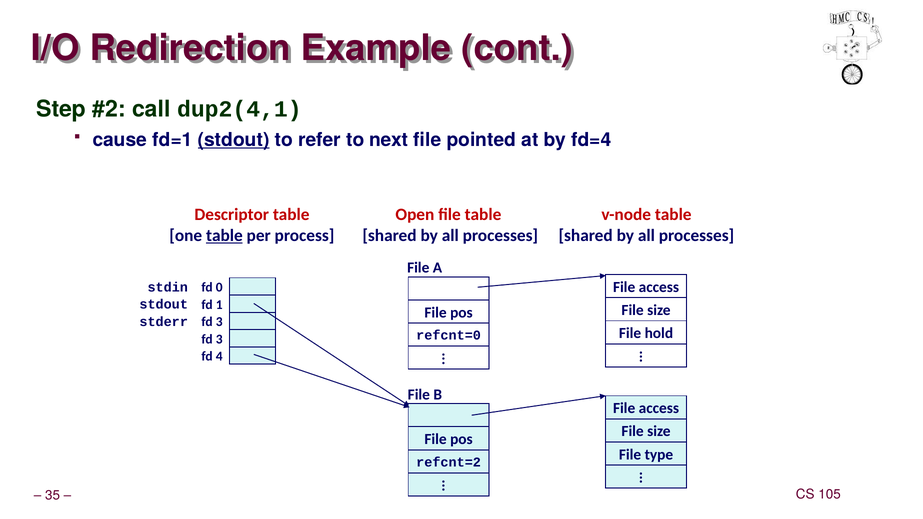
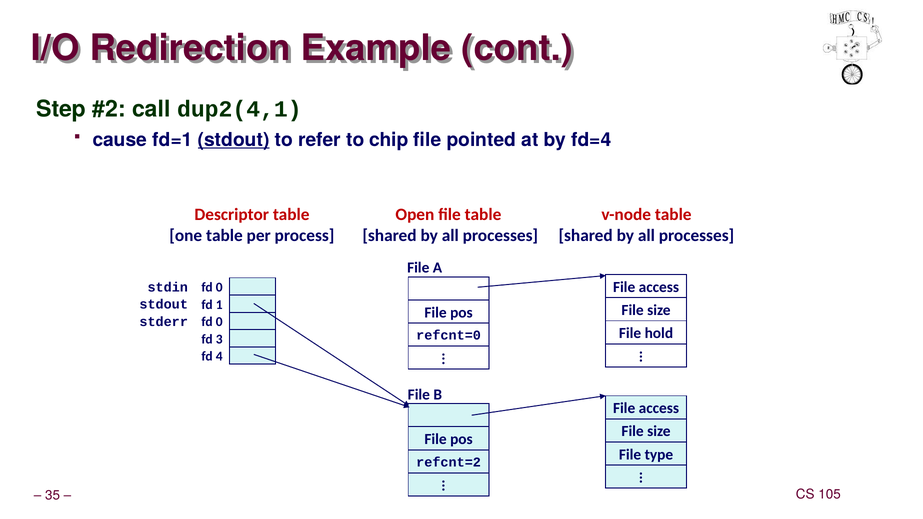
next: next -> chip
table at (224, 236) underline: present -> none
3 at (219, 322): 3 -> 0
